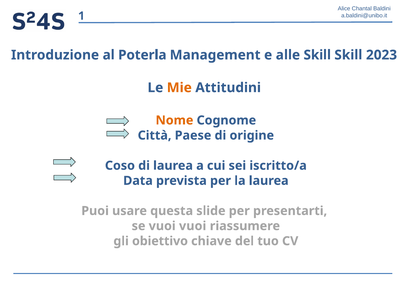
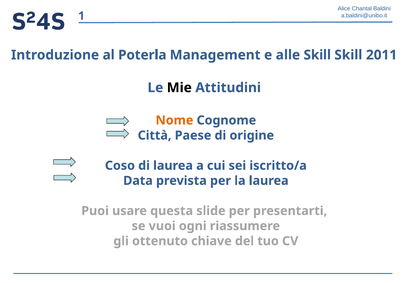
2023: 2023 -> 2011
Mie colour: orange -> black
vuoi vuoi: vuoi -> ogni
obiettivo: obiettivo -> ottenuto
